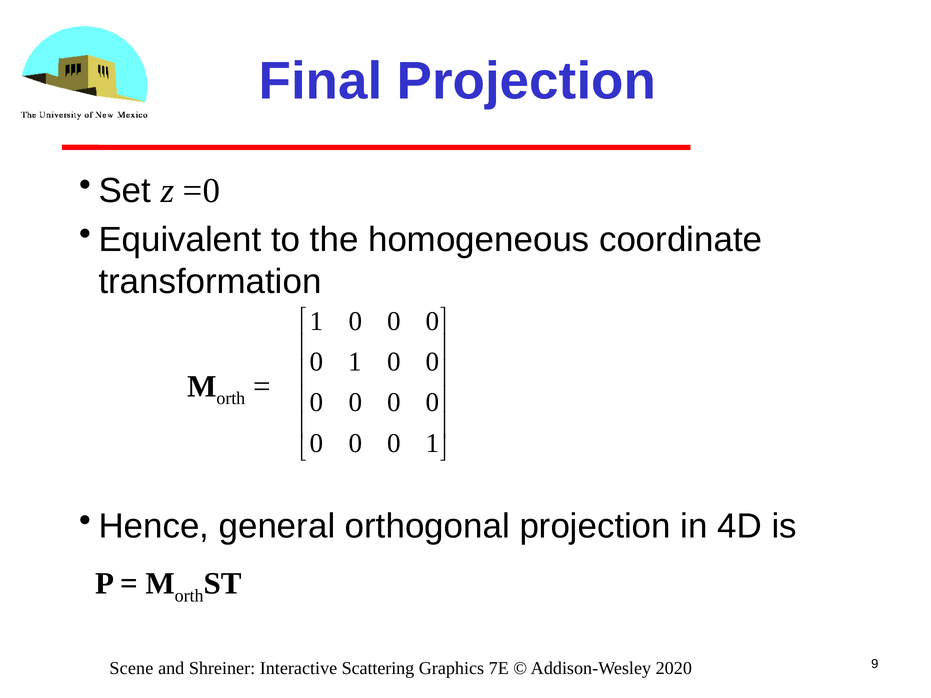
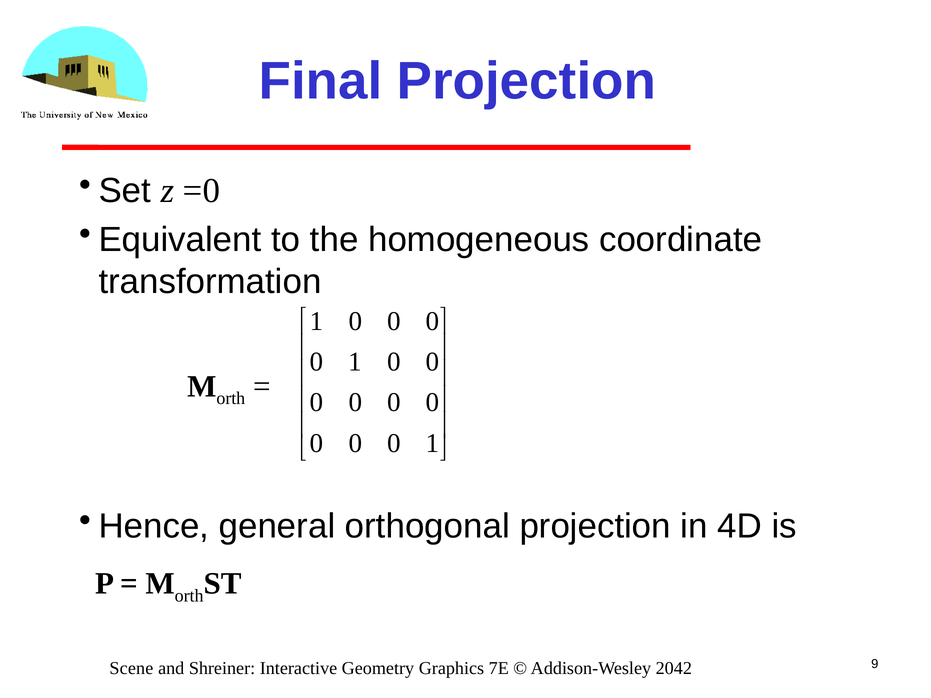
Scattering: Scattering -> Geometry
2020: 2020 -> 2042
